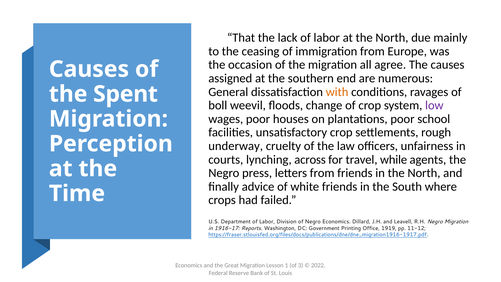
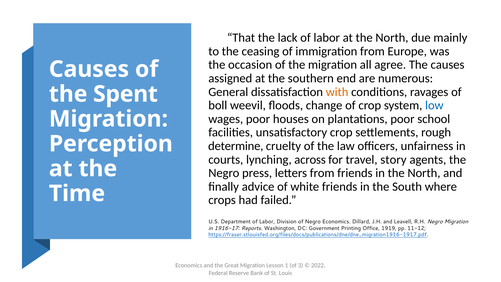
low colour: purple -> blue
underway: underway -> determine
while: while -> story
